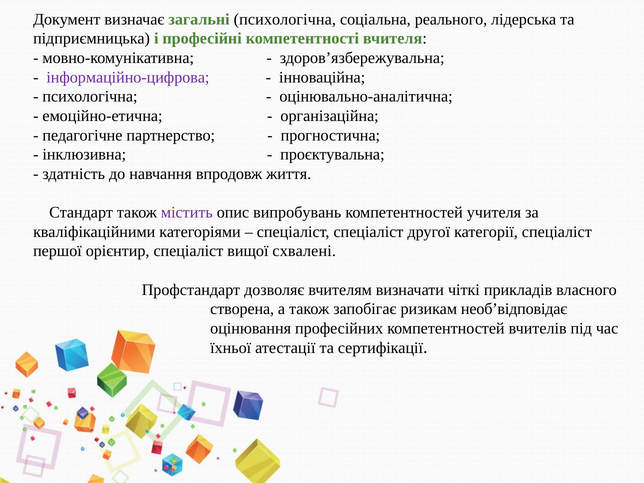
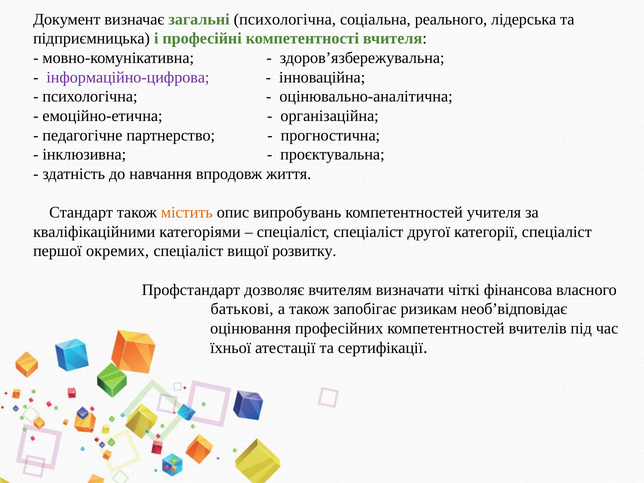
містить colour: purple -> orange
орієнтир: орієнтир -> окремих
схвалені: схвалені -> розвитку
прикладів: прикладів -> фінансова
створена: створена -> батькові
